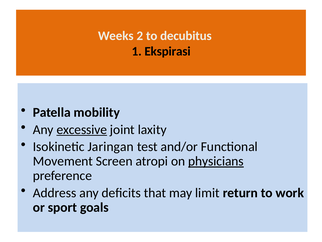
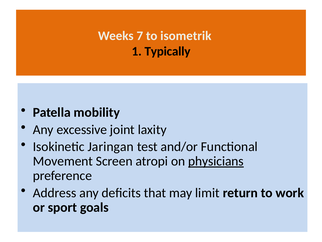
2: 2 -> 7
decubitus: decubitus -> isometrik
Ekspirasi: Ekspirasi -> Typically
excessive underline: present -> none
